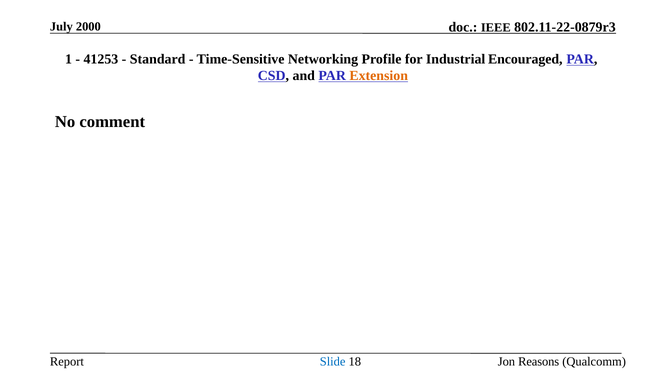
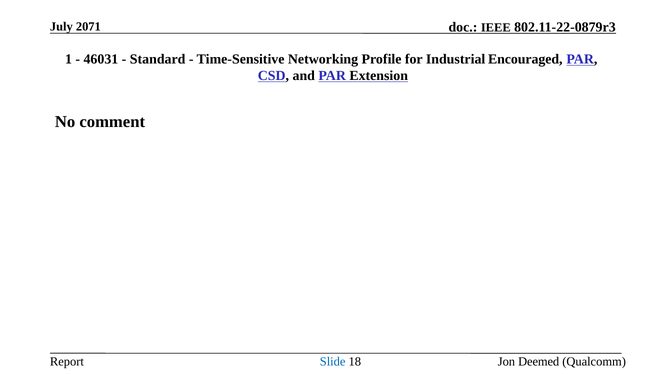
2000: 2000 -> 2071
41253: 41253 -> 46031
Extension colour: orange -> black
Reasons: Reasons -> Deemed
